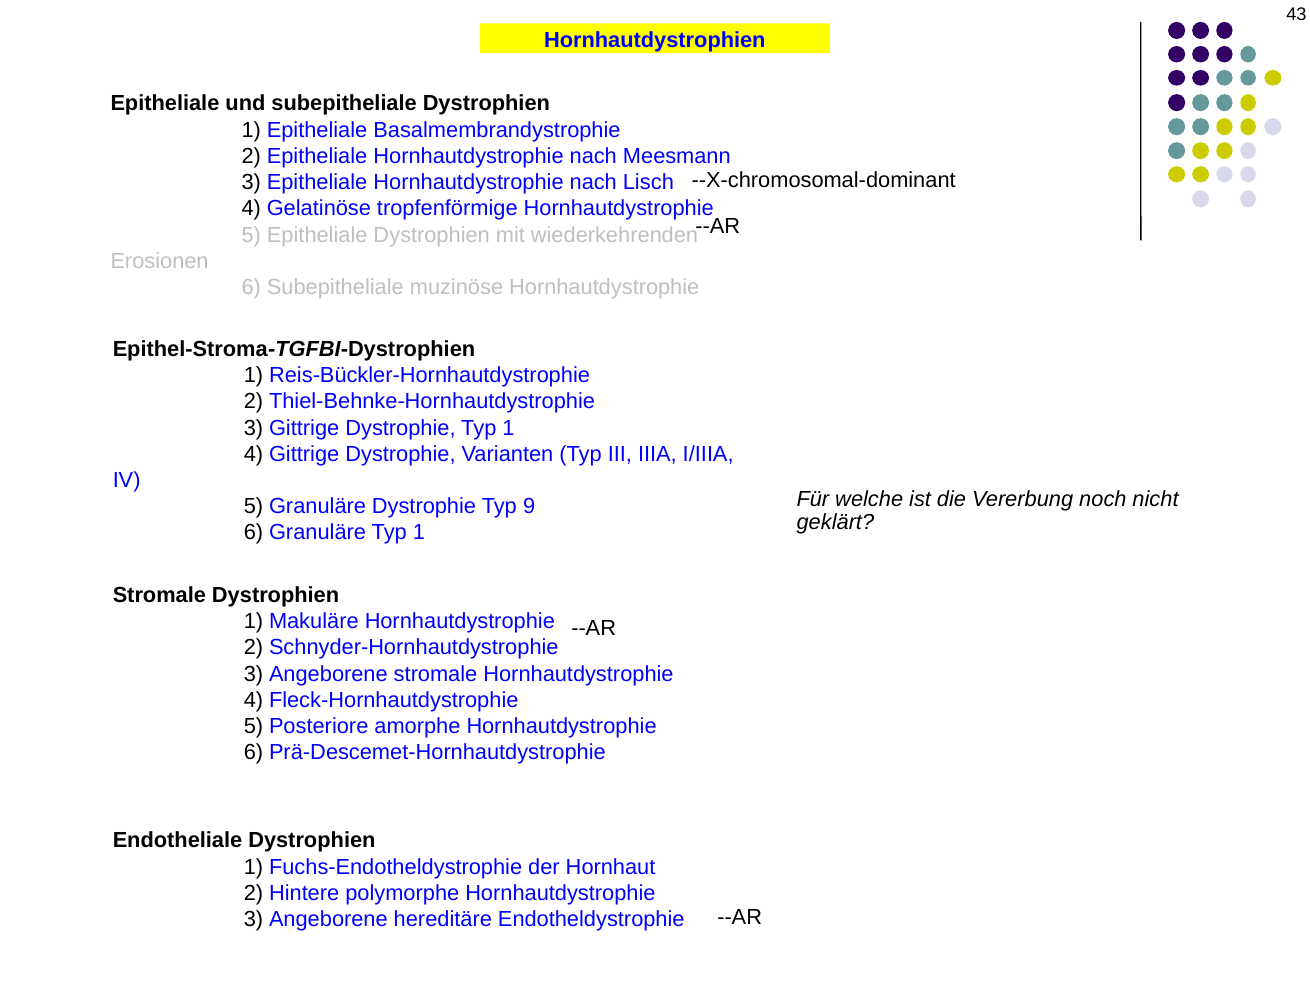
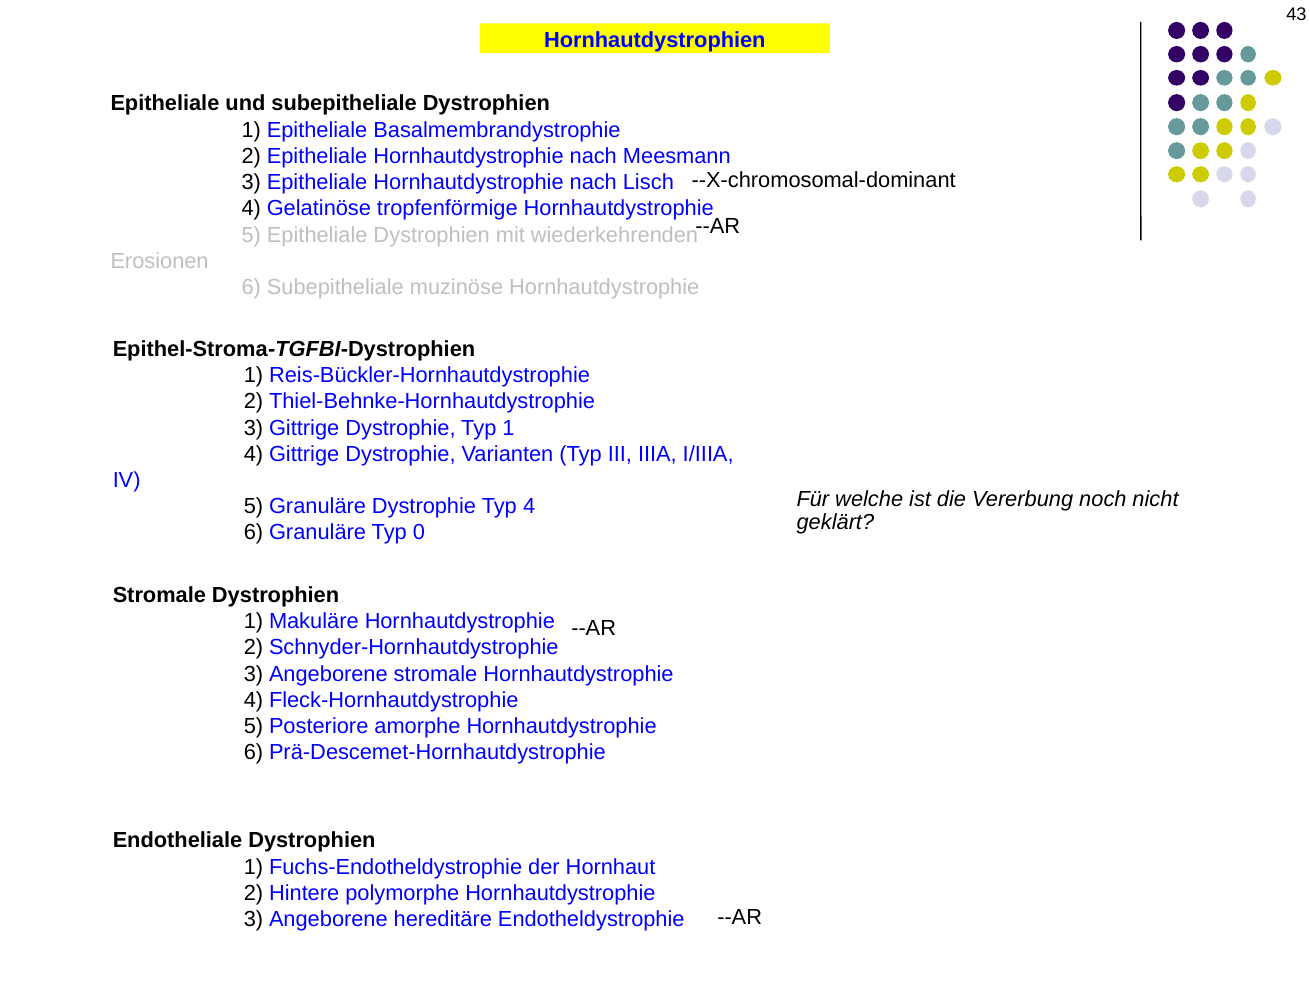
Typ 9: 9 -> 4
Granuläre Typ 1: 1 -> 0
